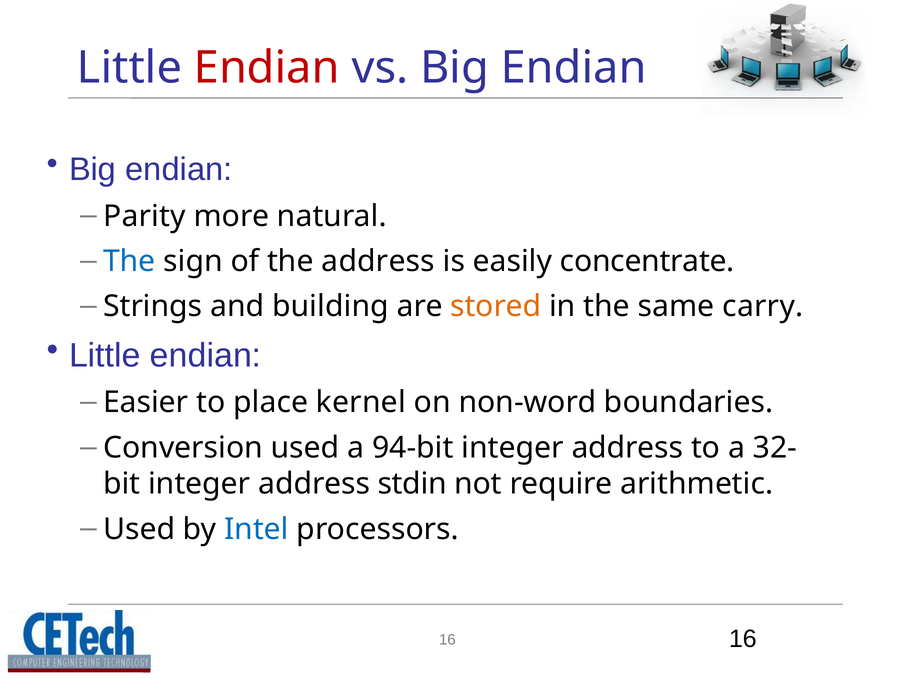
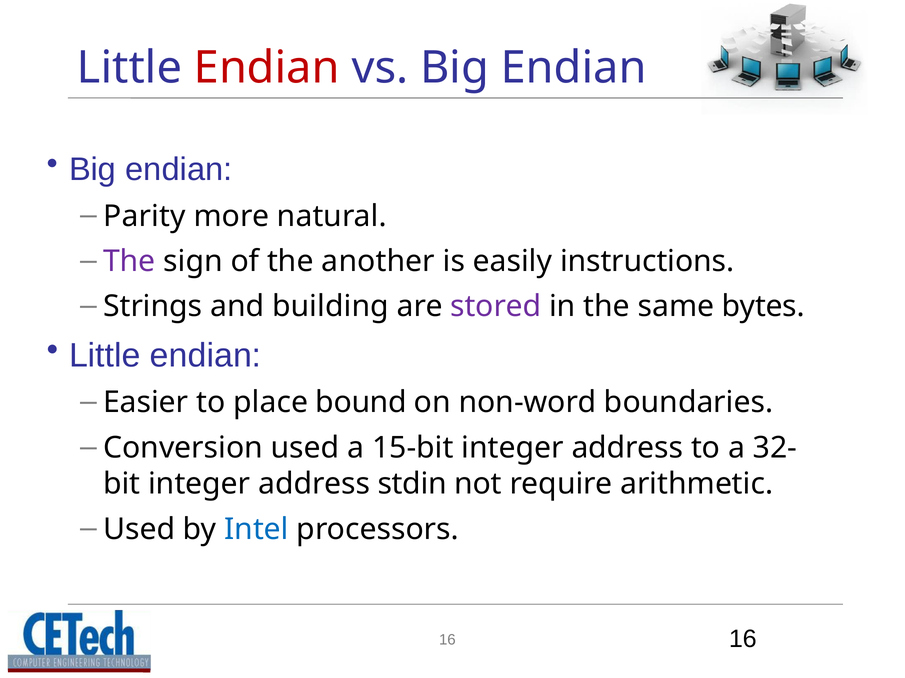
The at (129, 262) colour: blue -> purple
the address: address -> another
concentrate: concentrate -> instructions
stored colour: orange -> purple
carry: carry -> bytes
kernel: kernel -> bound
94-bit: 94-bit -> 15-bit
